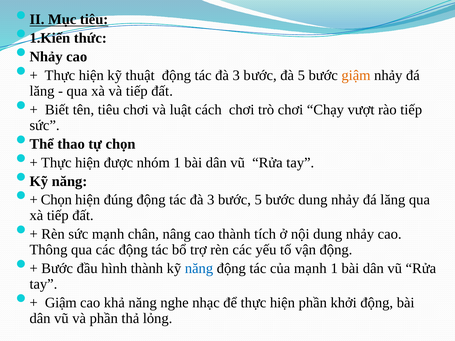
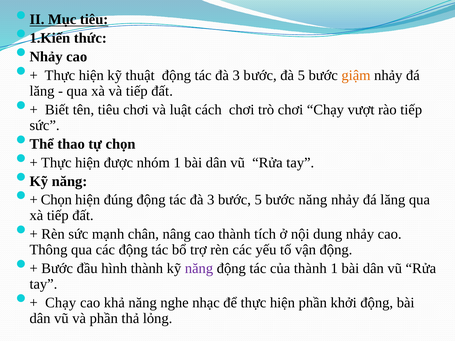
bước dung: dung -> năng
năng at (199, 269) colour: blue -> purple
của mạnh: mạnh -> thành
Giậm at (61, 303): Giậm -> Chạy
